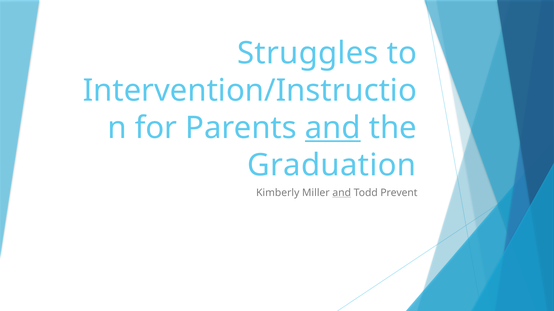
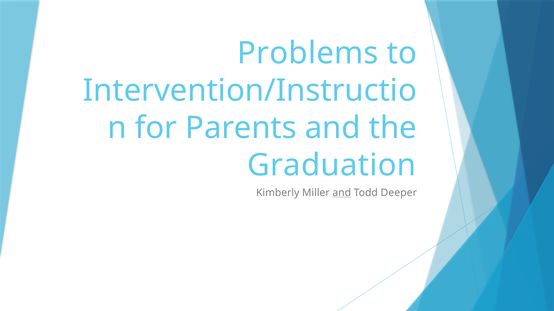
Struggles: Struggles -> Problems
and at (333, 128) underline: present -> none
Prevent: Prevent -> Deeper
